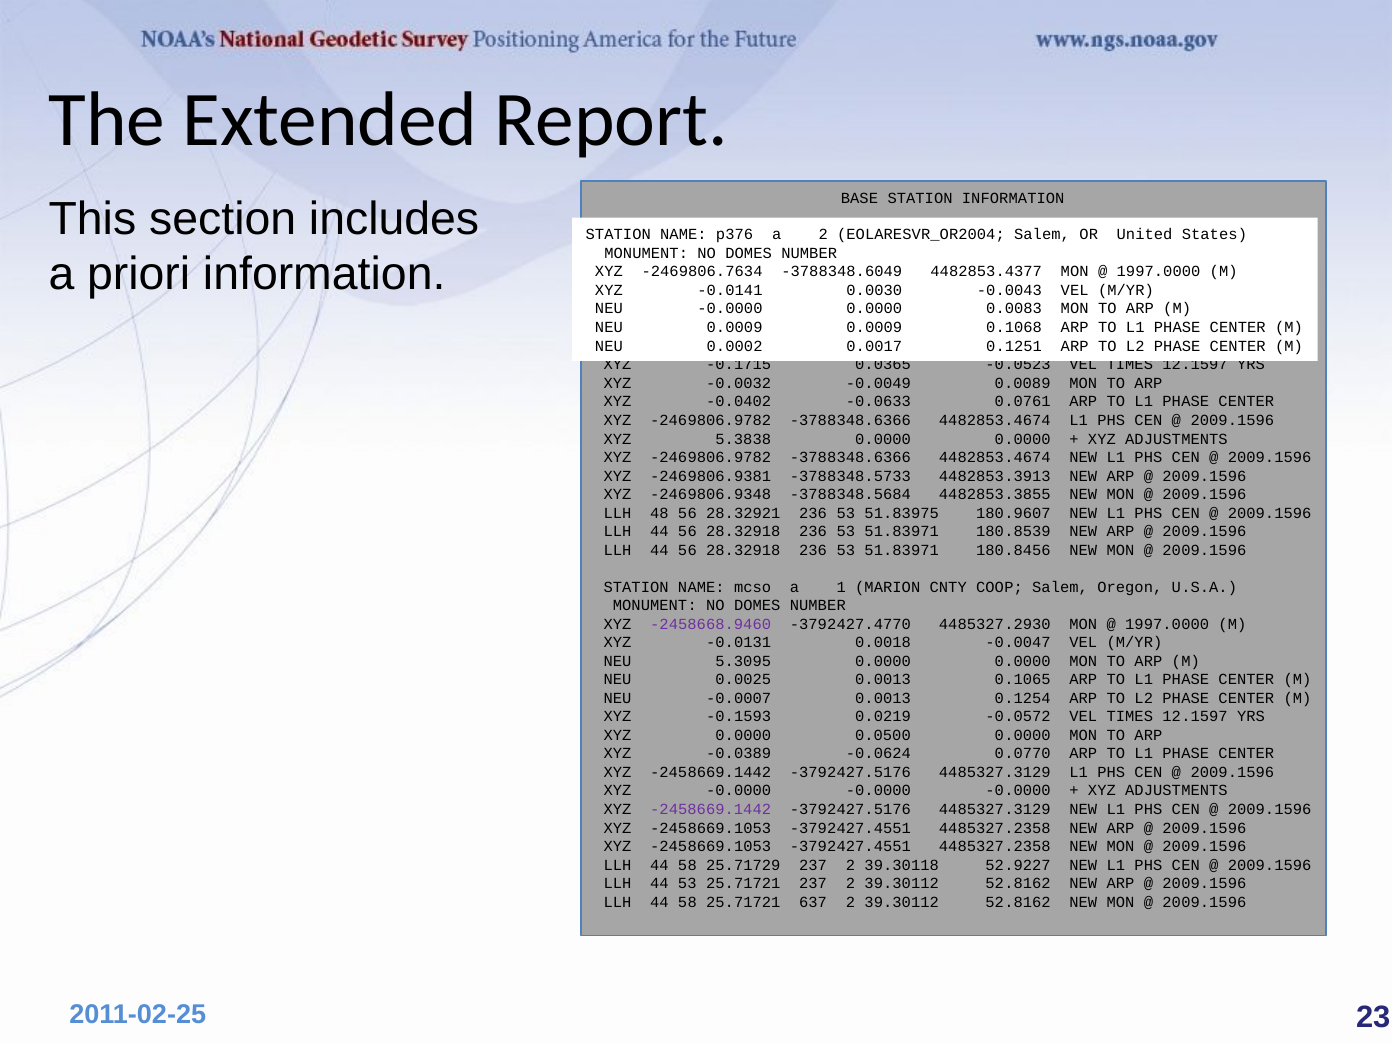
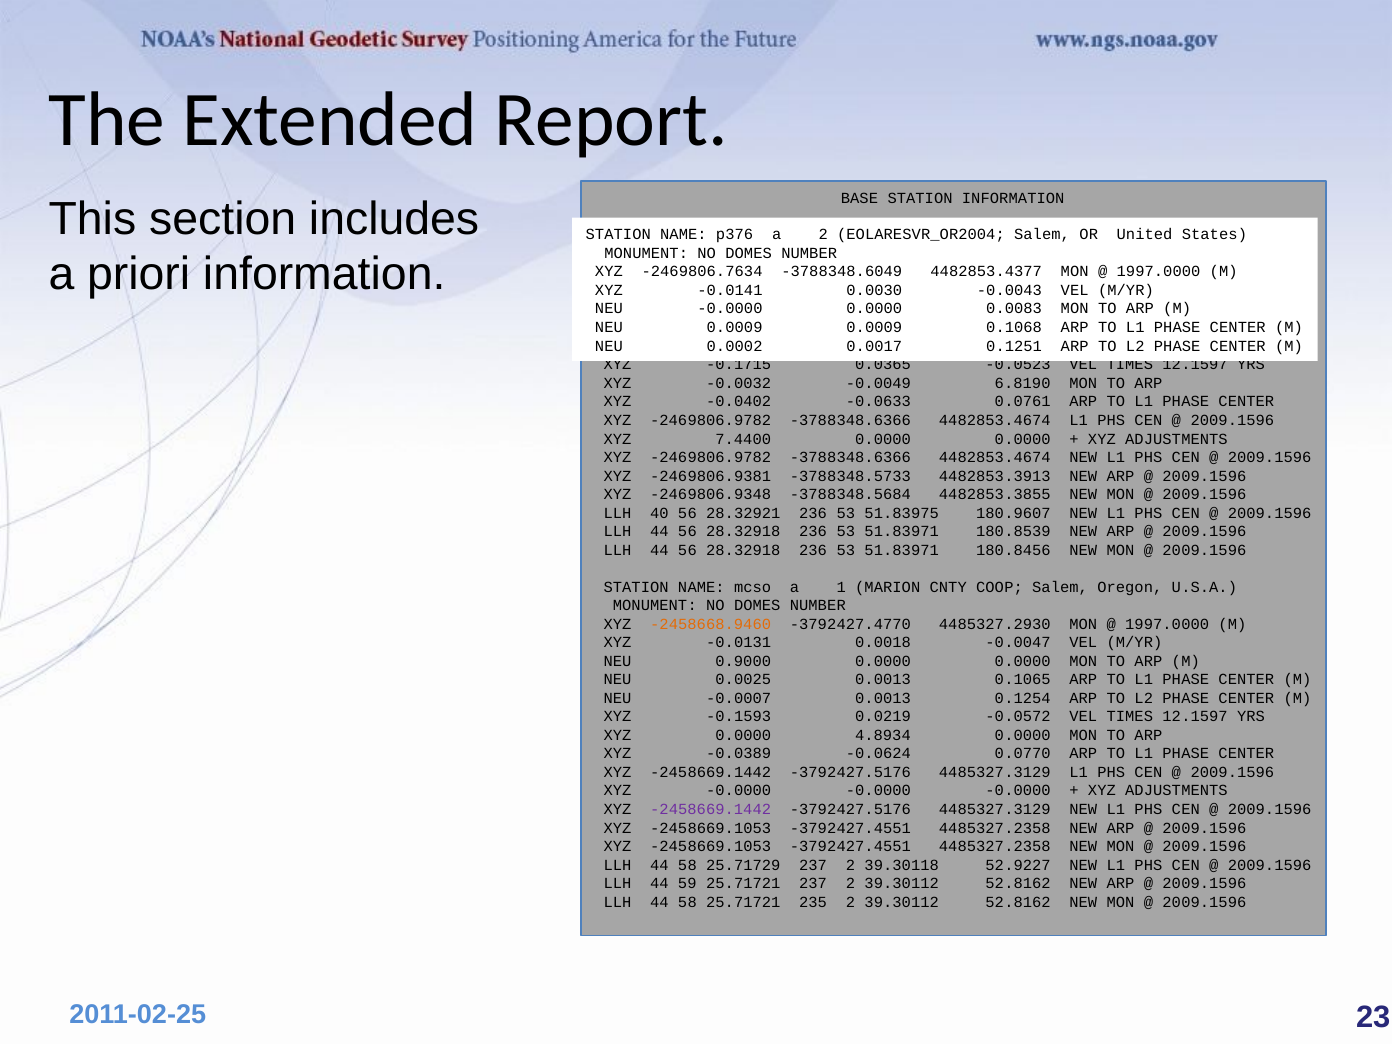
0.0089: 0.0089 -> 6.8190
5.3838: 5.3838 -> 7.4400
48: 48 -> 40
-2458668.9460 colour: purple -> orange
5.3095: 5.3095 -> 0.9000
0.0500: 0.0500 -> 4.8934
44 53: 53 -> 59
637: 637 -> 235
